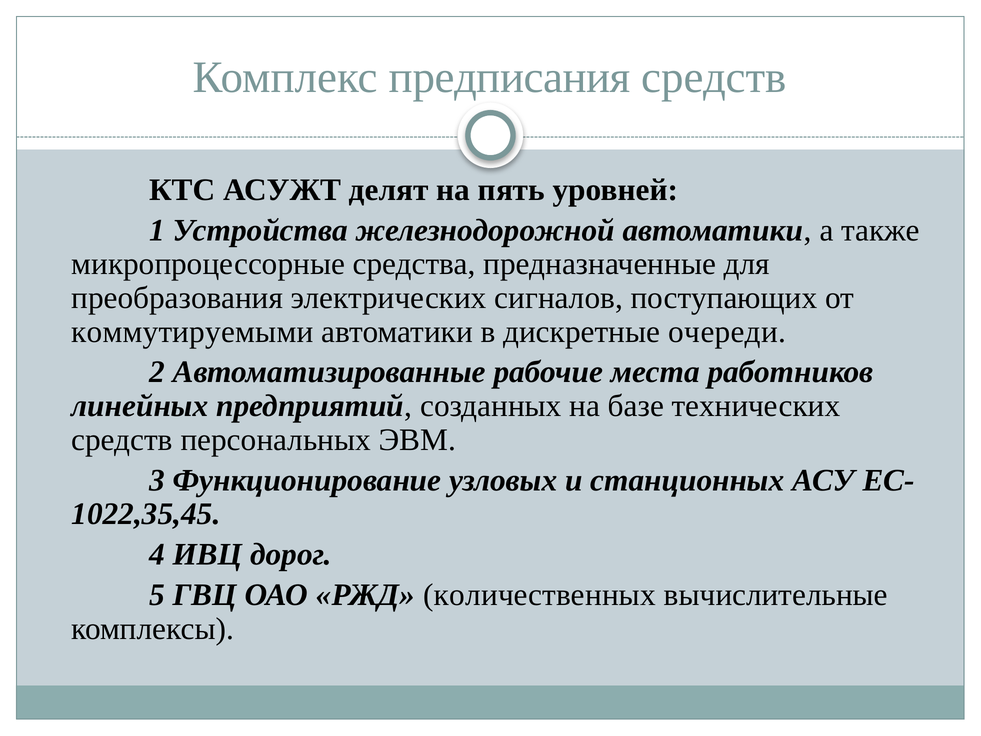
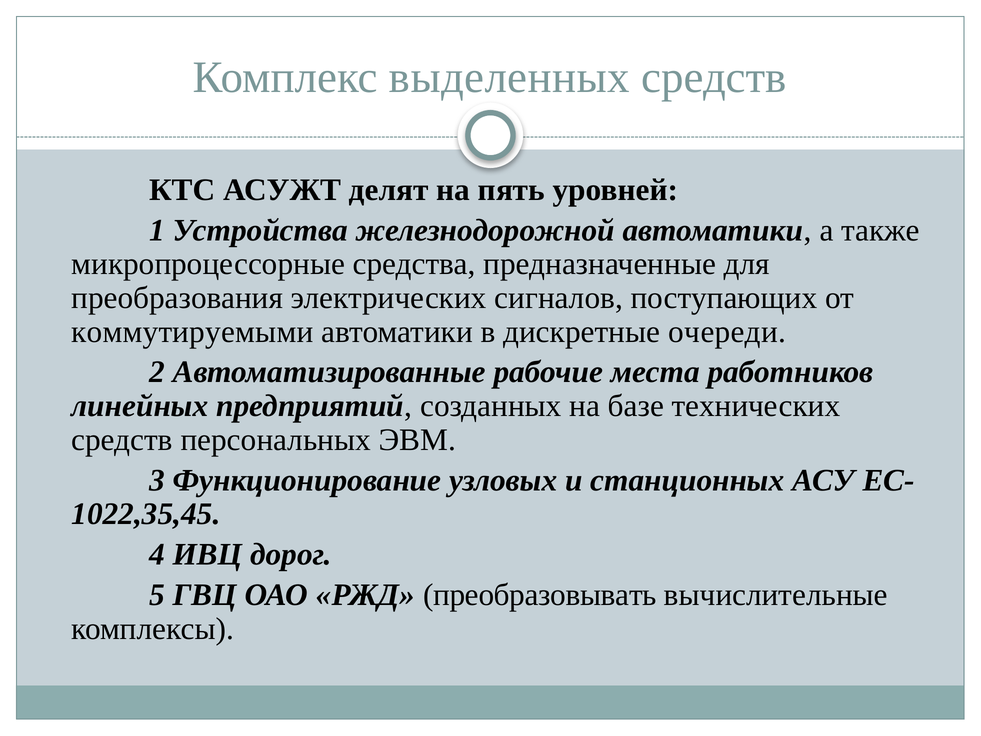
предписания: предписания -> выделенных
количественных: количественных -> преобразовывать
